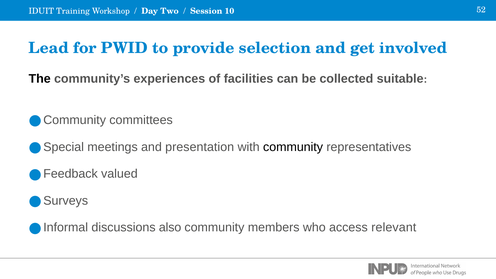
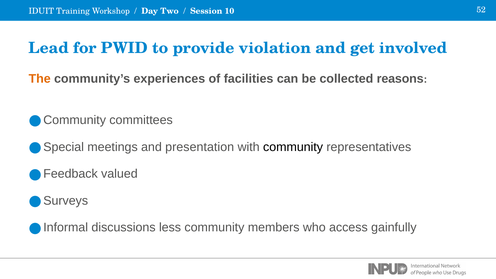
selection: selection -> violation
The colour: black -> orange
suitable: suitable -> reasons
also: also -> less
relevant: relevant -> gainfully
